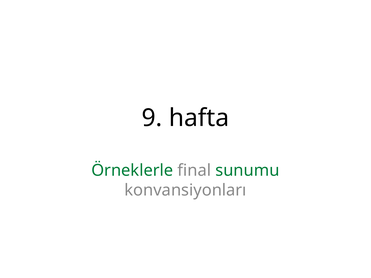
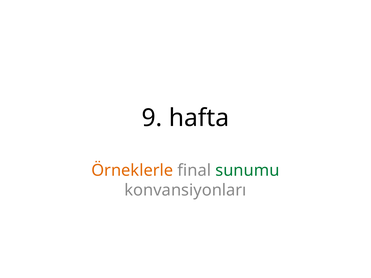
Örneklerle colour: green -> orange
